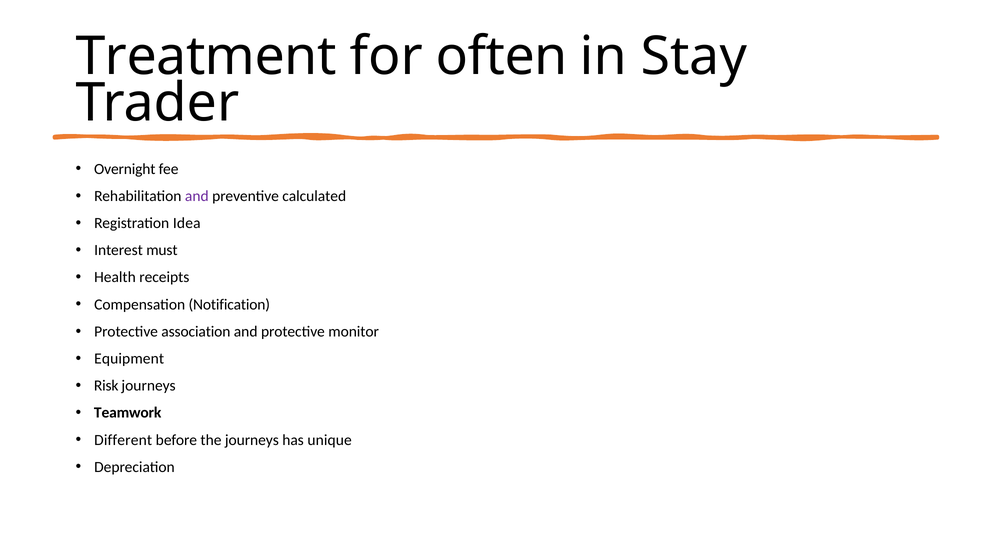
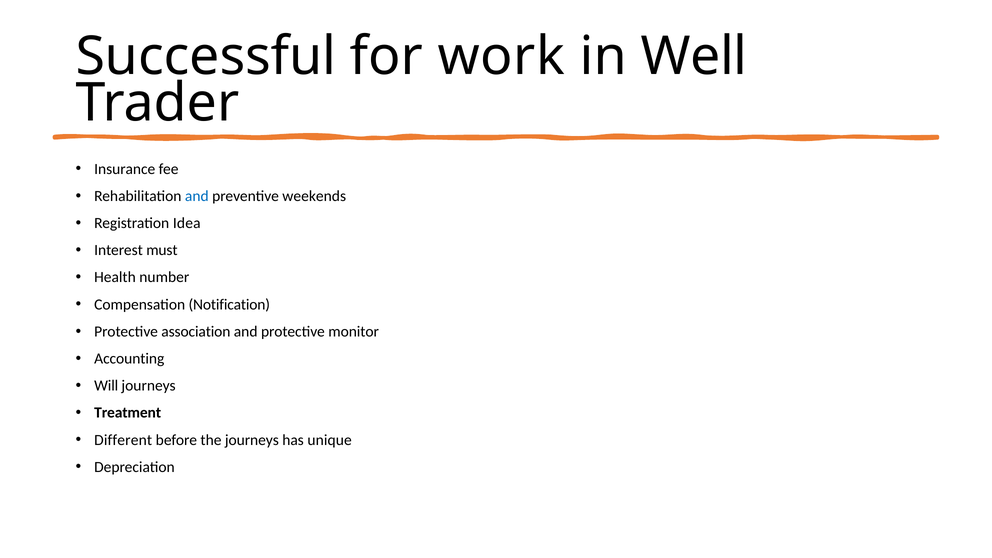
Treatment: Treatment -> Successful
often: often -> work
Stay: Stay -> Well
Overnight: Overnight -> Insurance
and at (197, 196) colour: purple -> blue
calculated: calculated -> weekends
receipts: receipts -> number
Equipment: Equipment -> Accounting
Risk: Risk -> Will
Teamwork: Teamwork -> Treatment
